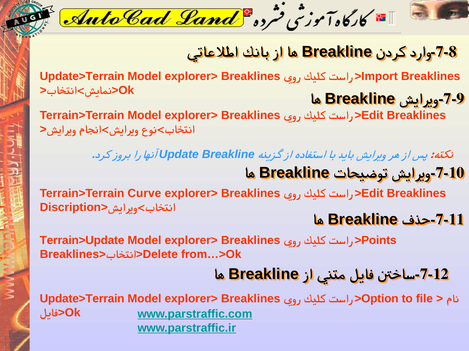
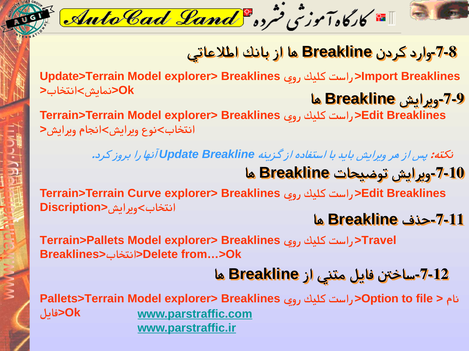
Terrain>Update: Terrain>Update -> Terrain>Pallets
>Points: >Points -> >Travel
Update>Terrain at (82, 299): Update>Terrain -> Pallets>Terrain
